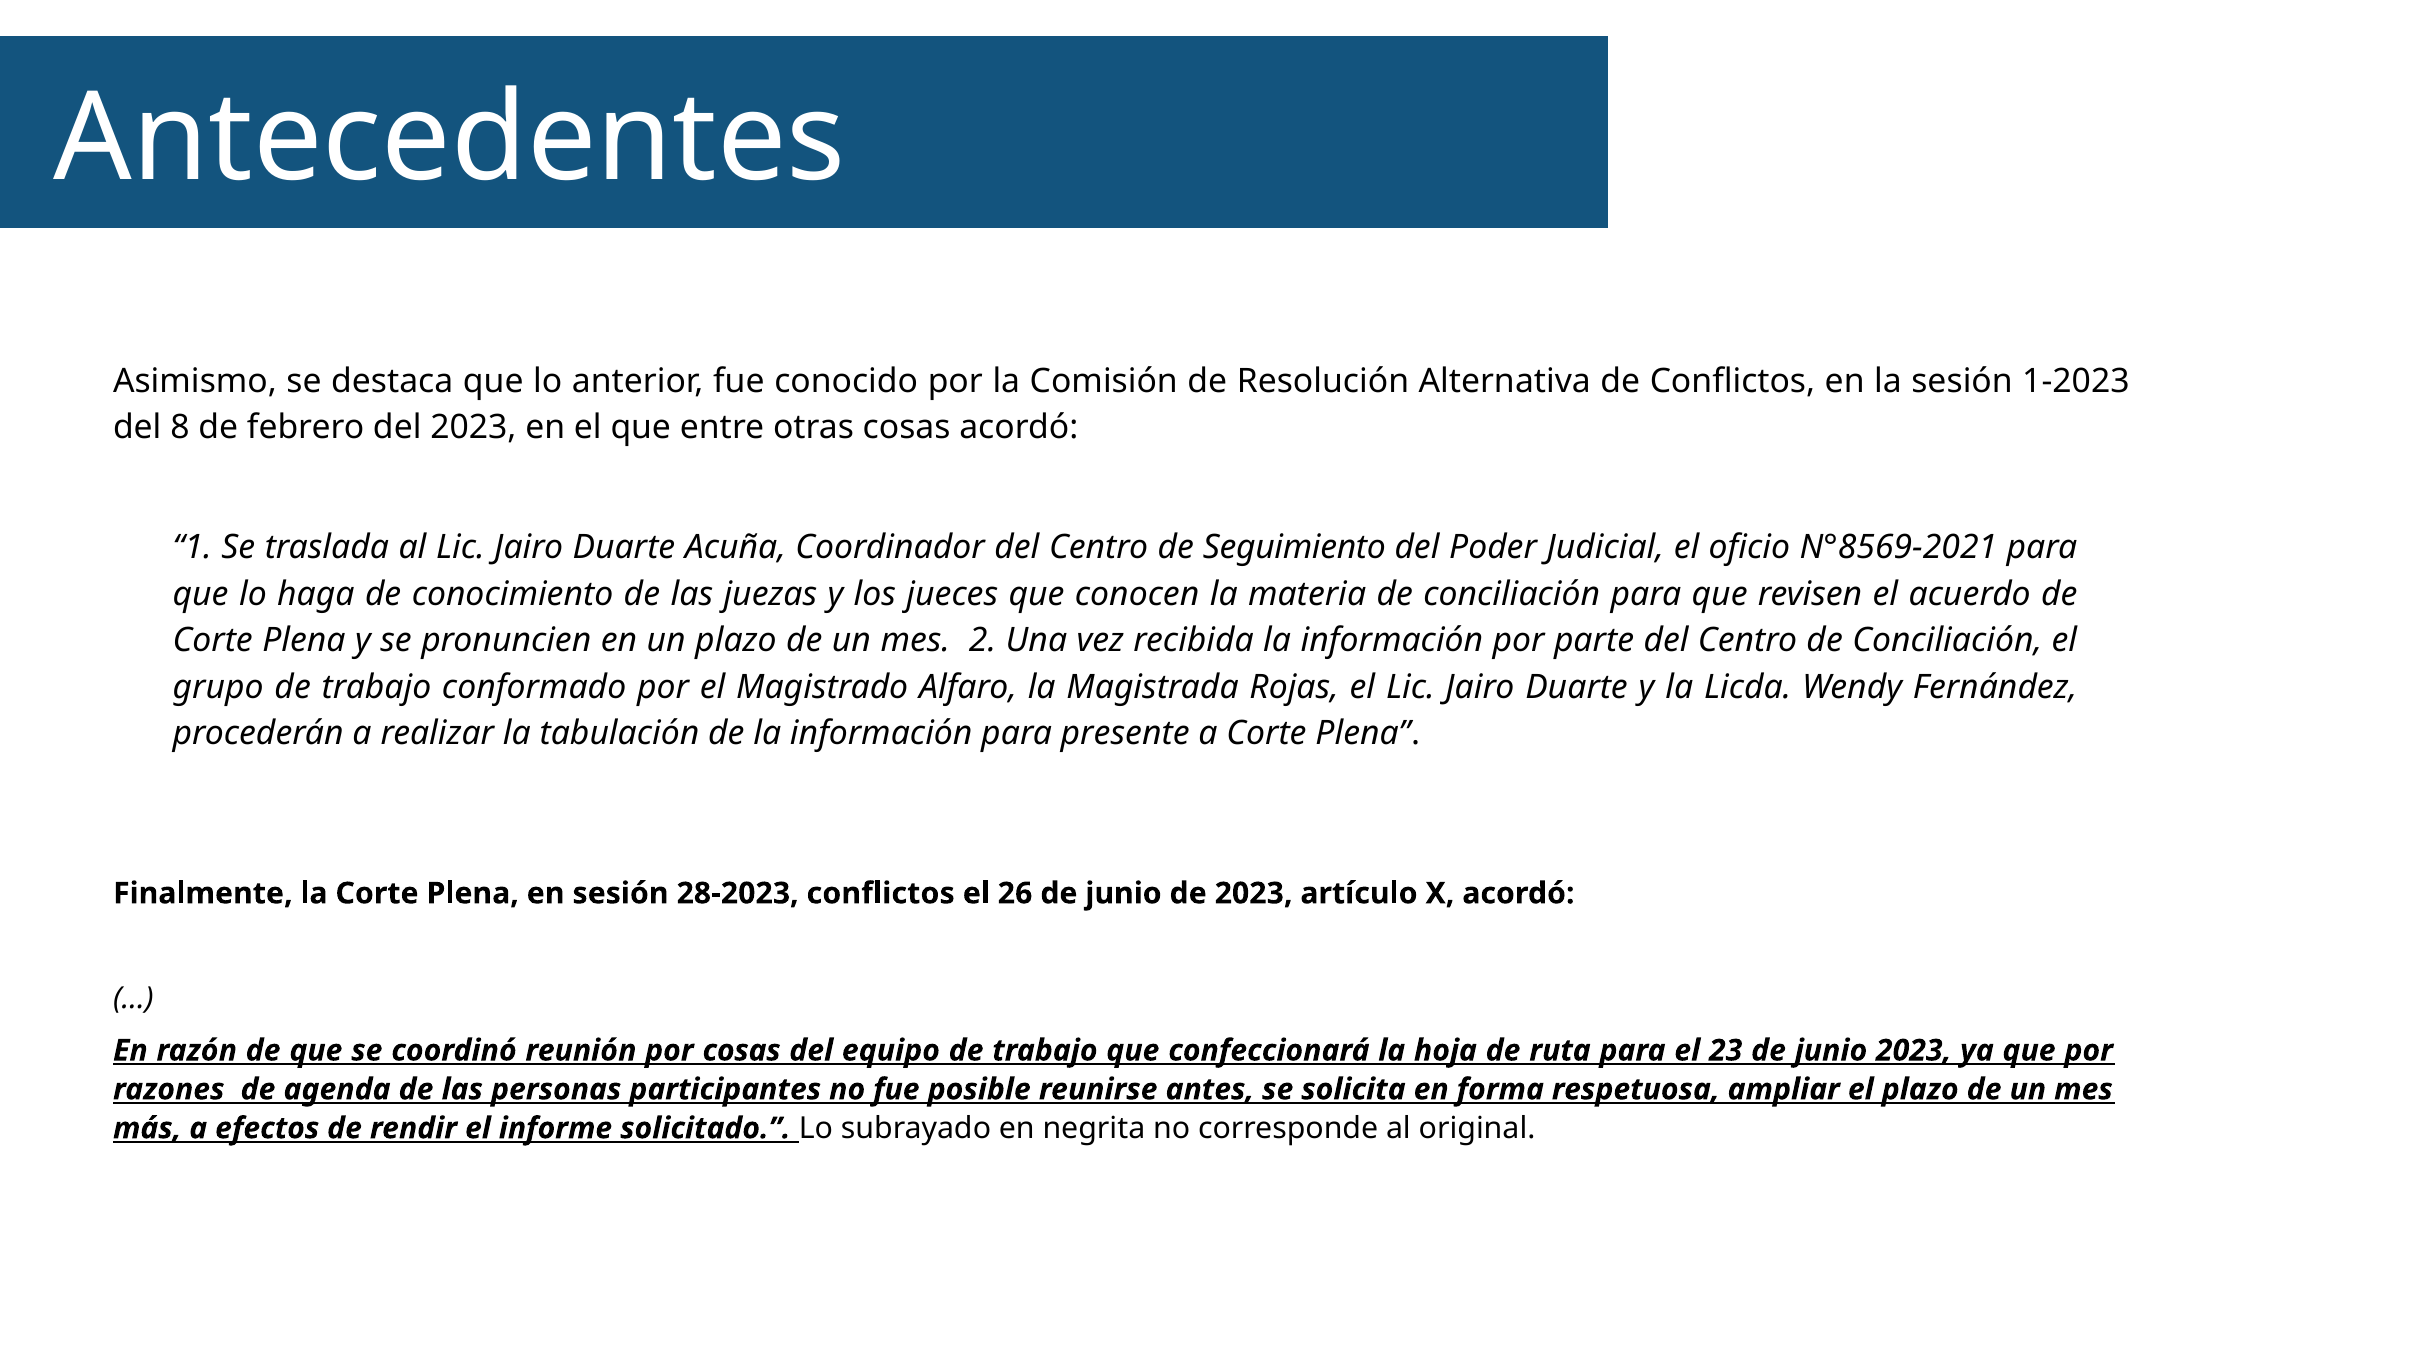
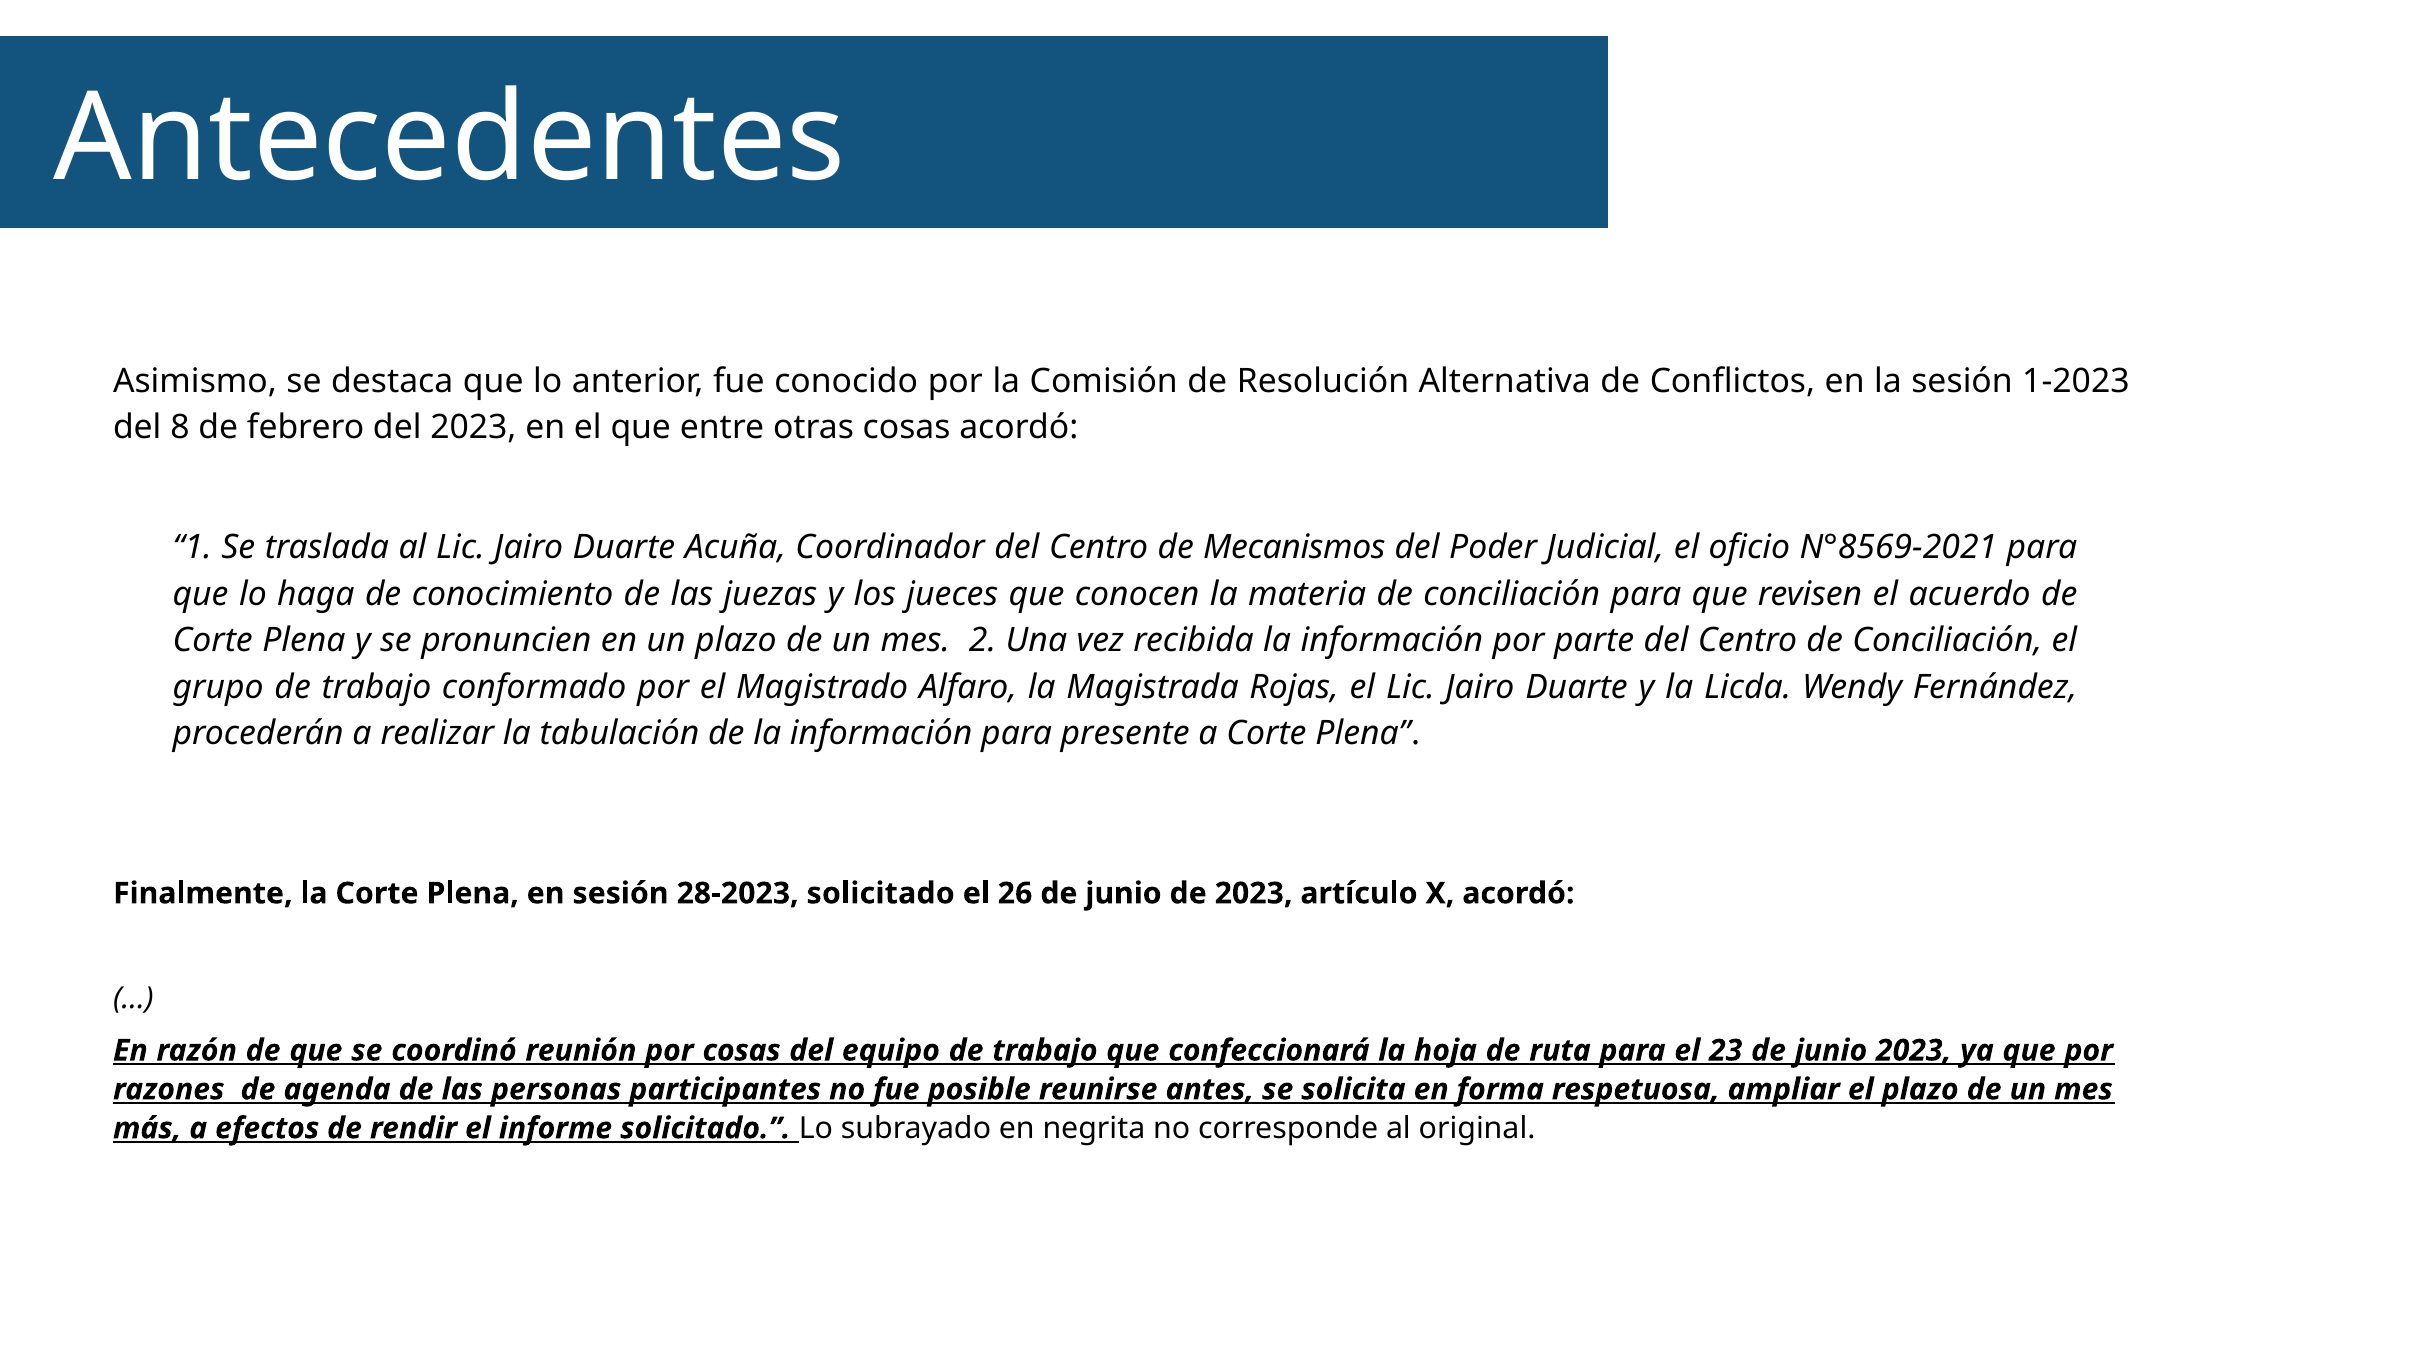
Seguimiento: Seguimiento -> Mecanismos
28-2023 conflictos: conflictos -> solicitado
